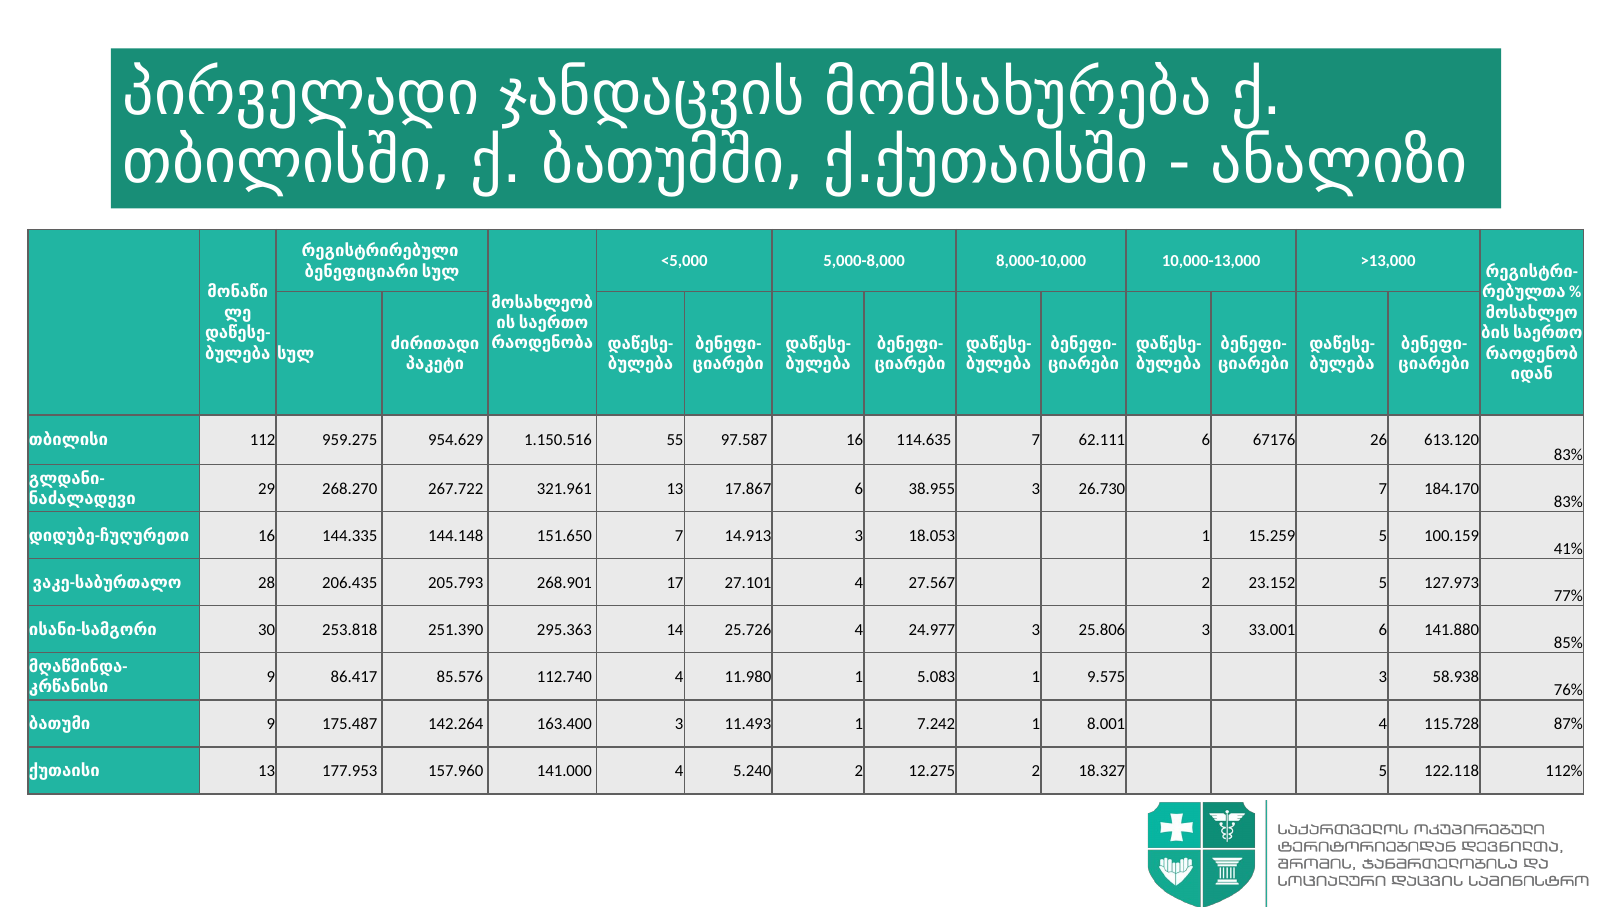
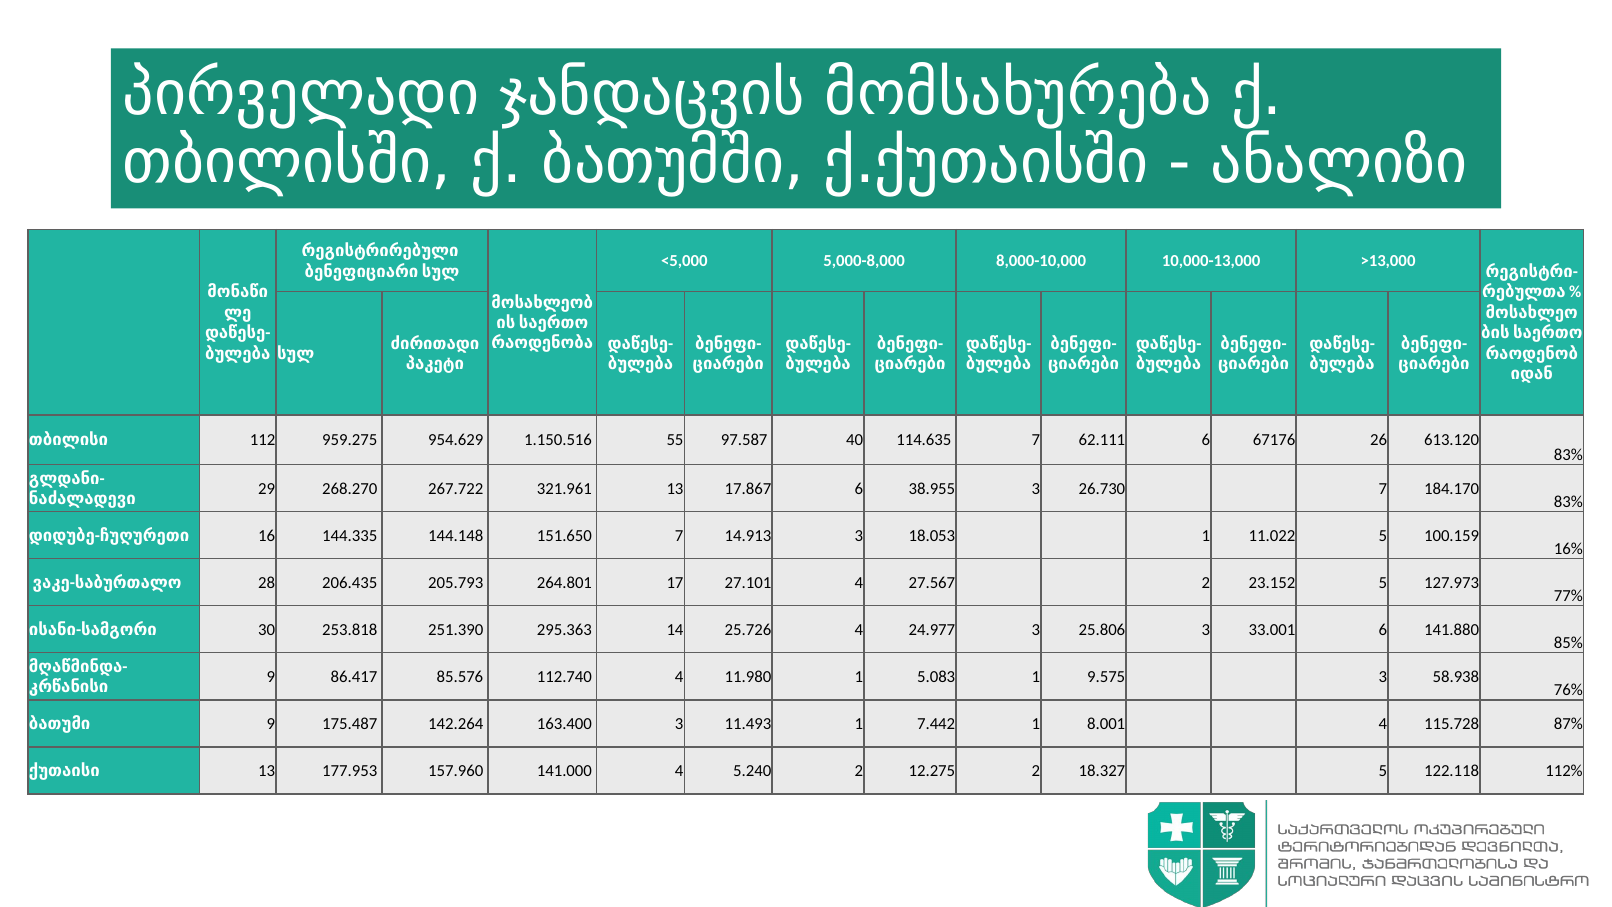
97.587 16: 16 -> 40
15.259: 15.259 -> 11.022
41%: 41% -> 16%
268.901: 268.901 -> 264.801
7.242: 7.242 -> 7.442
